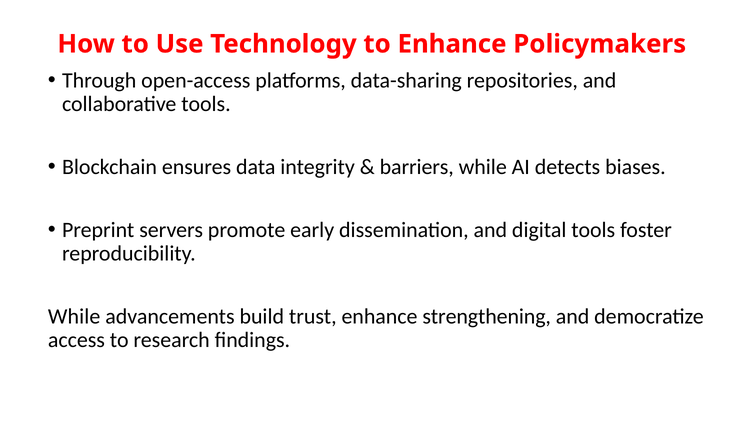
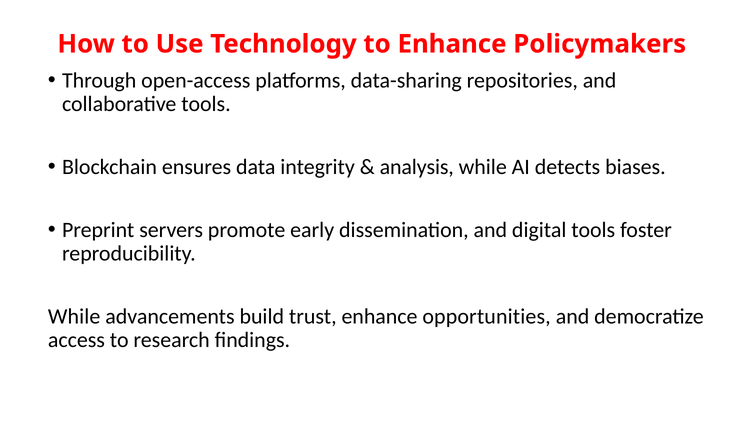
barriers: barriers -> analysis
strengthening: strengthening -> opportunities
